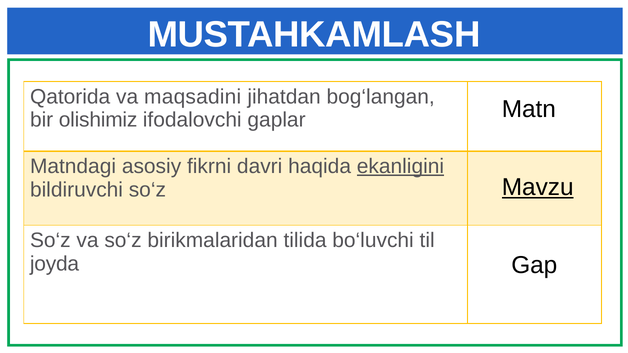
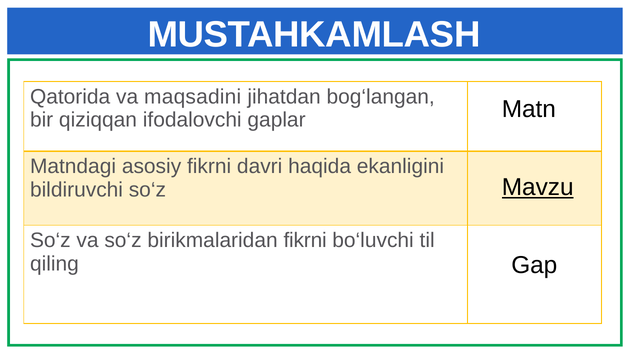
olishimiz: olishimiz -> qiziqqan
ekanligini underline: present -> none
birikmalaridan tilida: tilida -> fikrni
joyda: joyda -> qiling
